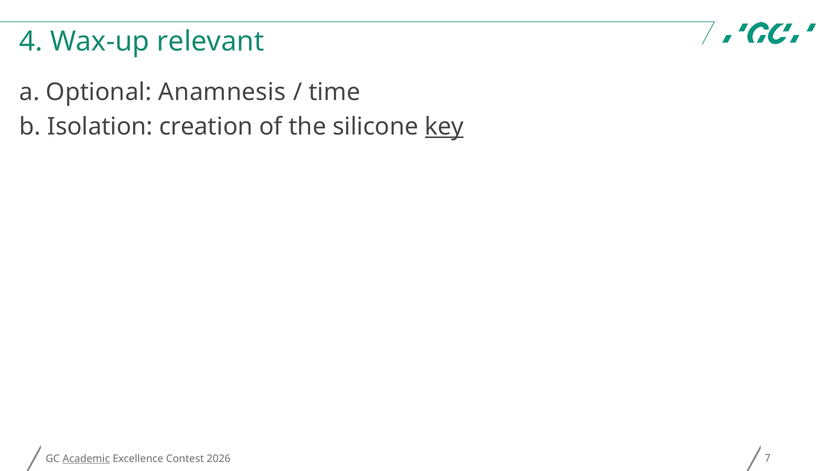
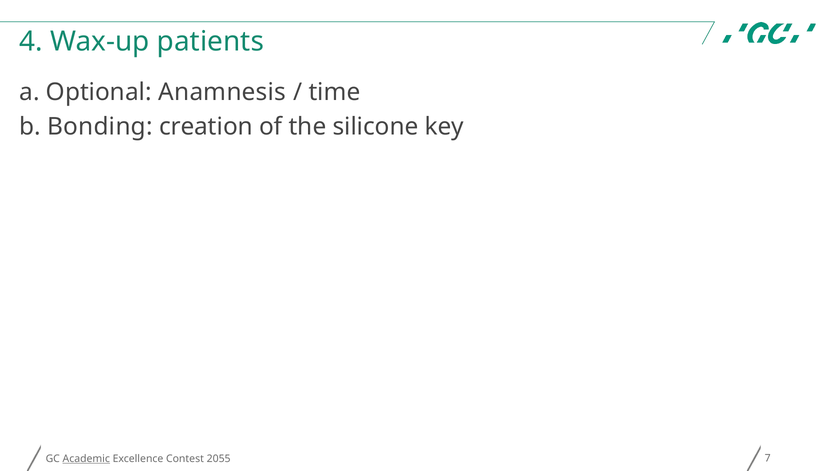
relevant: relevant -> patients
Isolation: Isolation -> Bonding
key underline: present -> none
2026: 2026 -> 2055
